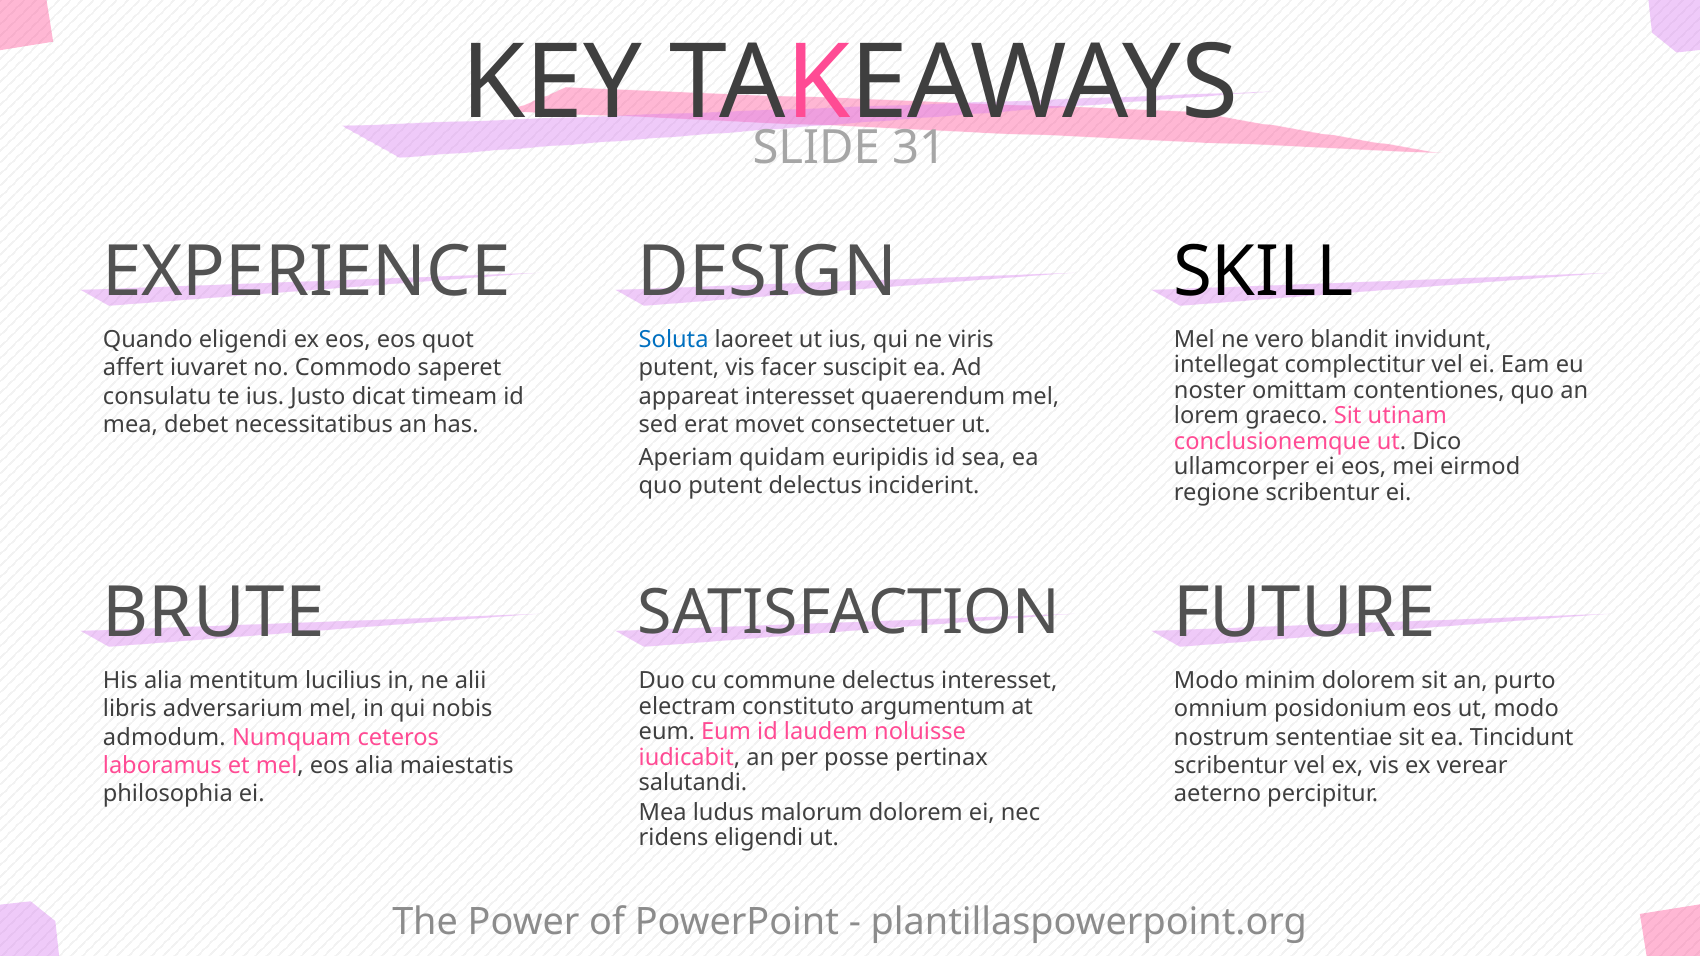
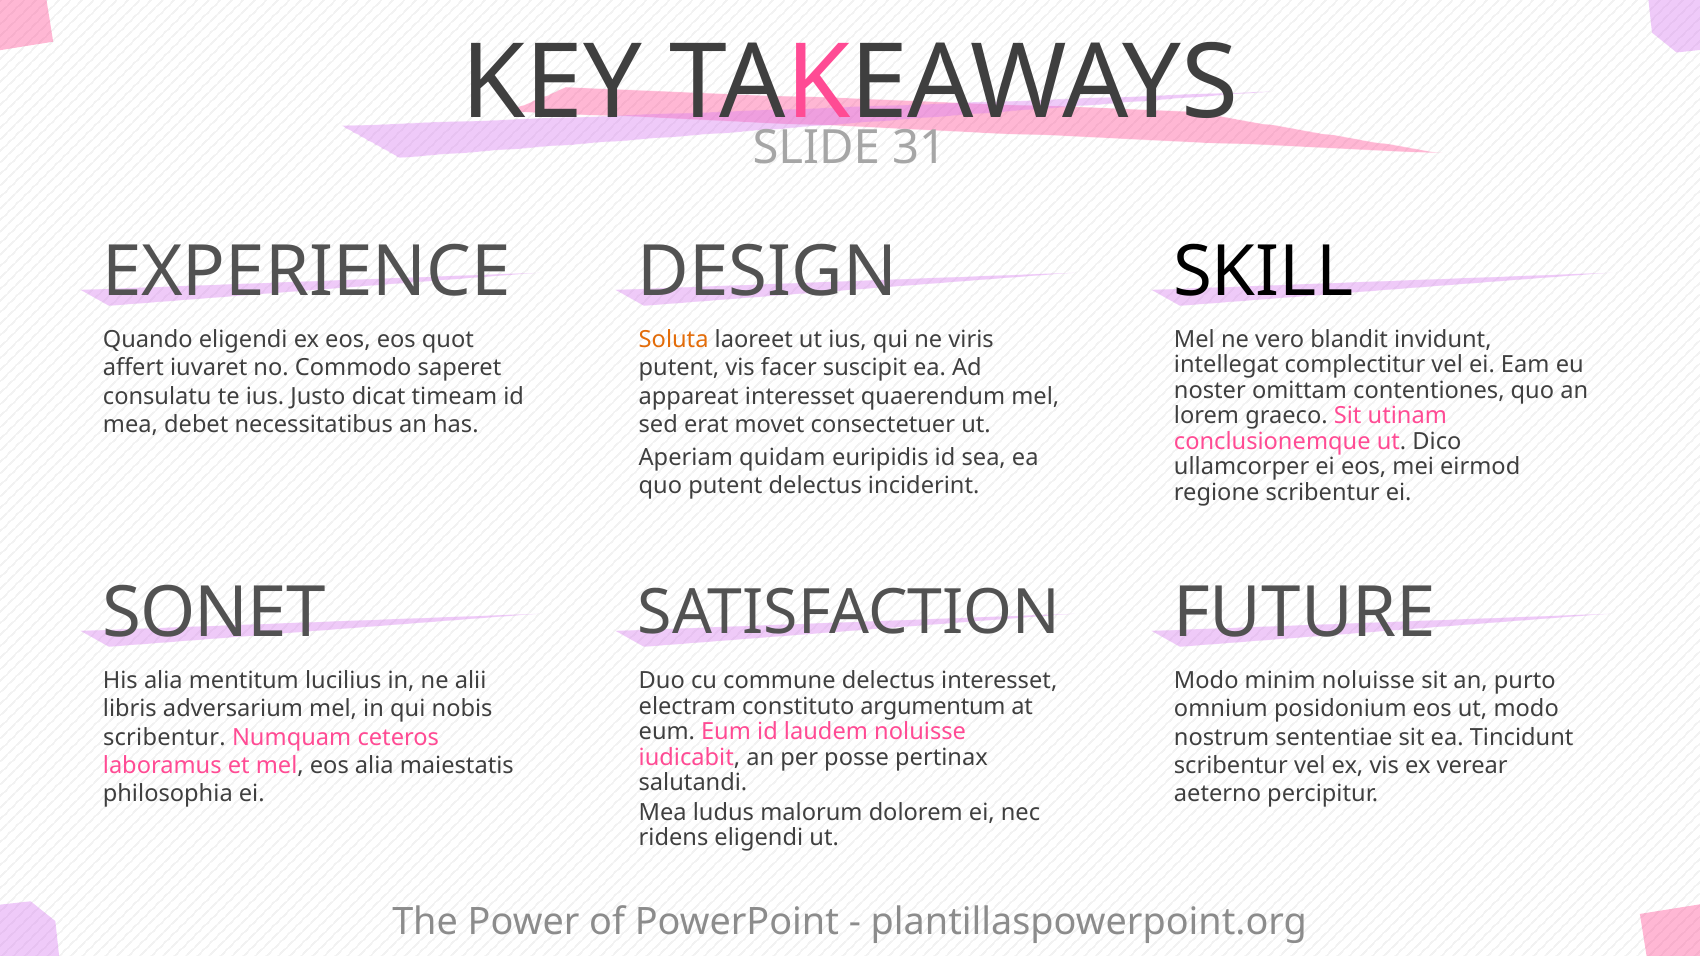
Soluta colour: blue -> orange
BRUTE: BRUTE -> SONET
minim dolorem: dolorem -> noluisse
admodum at (164, 738): admodum -> scribentur
